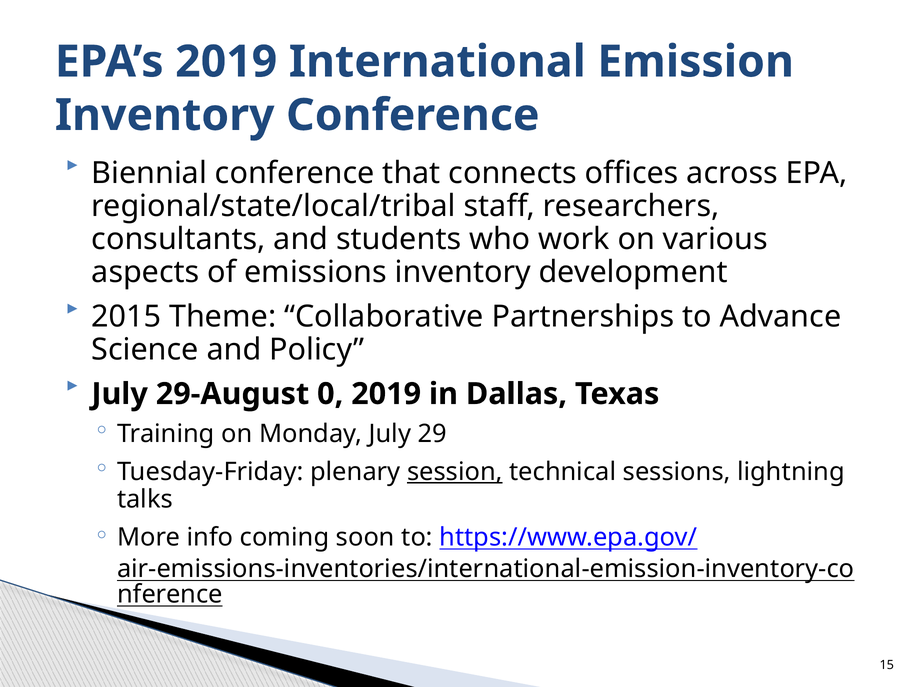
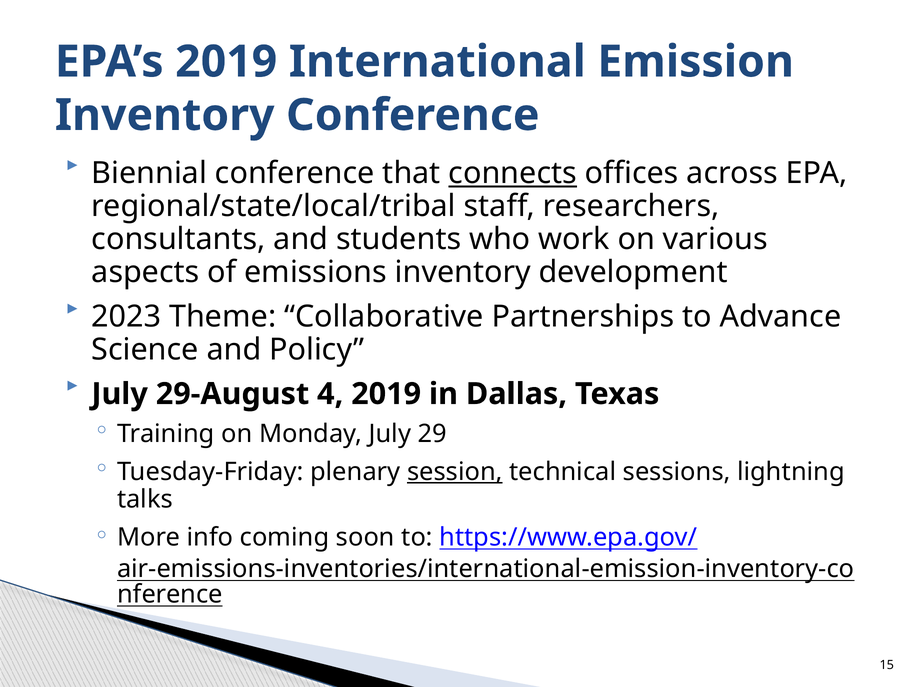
connects underline: none -> present
2015: 2015 -> 2023
0: 0 -> 4
